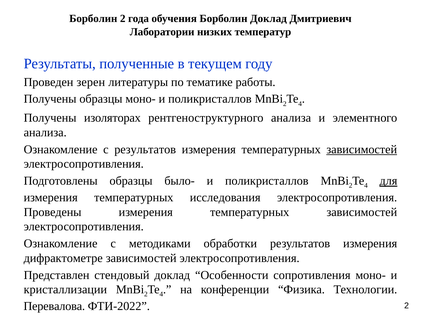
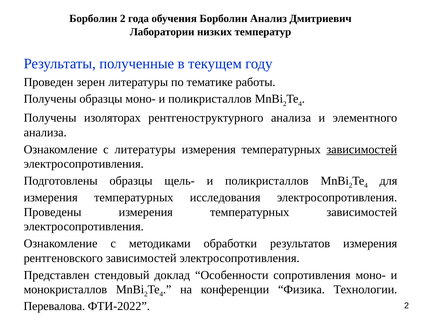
Борболин Доклад: Доклад -> Анализ
с результатов: результатов -> литературы
было-: было- -> щель-
для underline: present -> none
дифрактометре: дифрактометре -> рентгеновского
кристаллизации: кристаллизации -> монокристаллов
